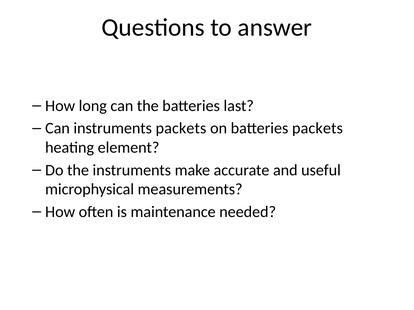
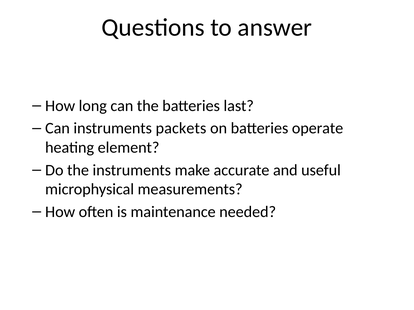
batteries packets: packets -> operate
